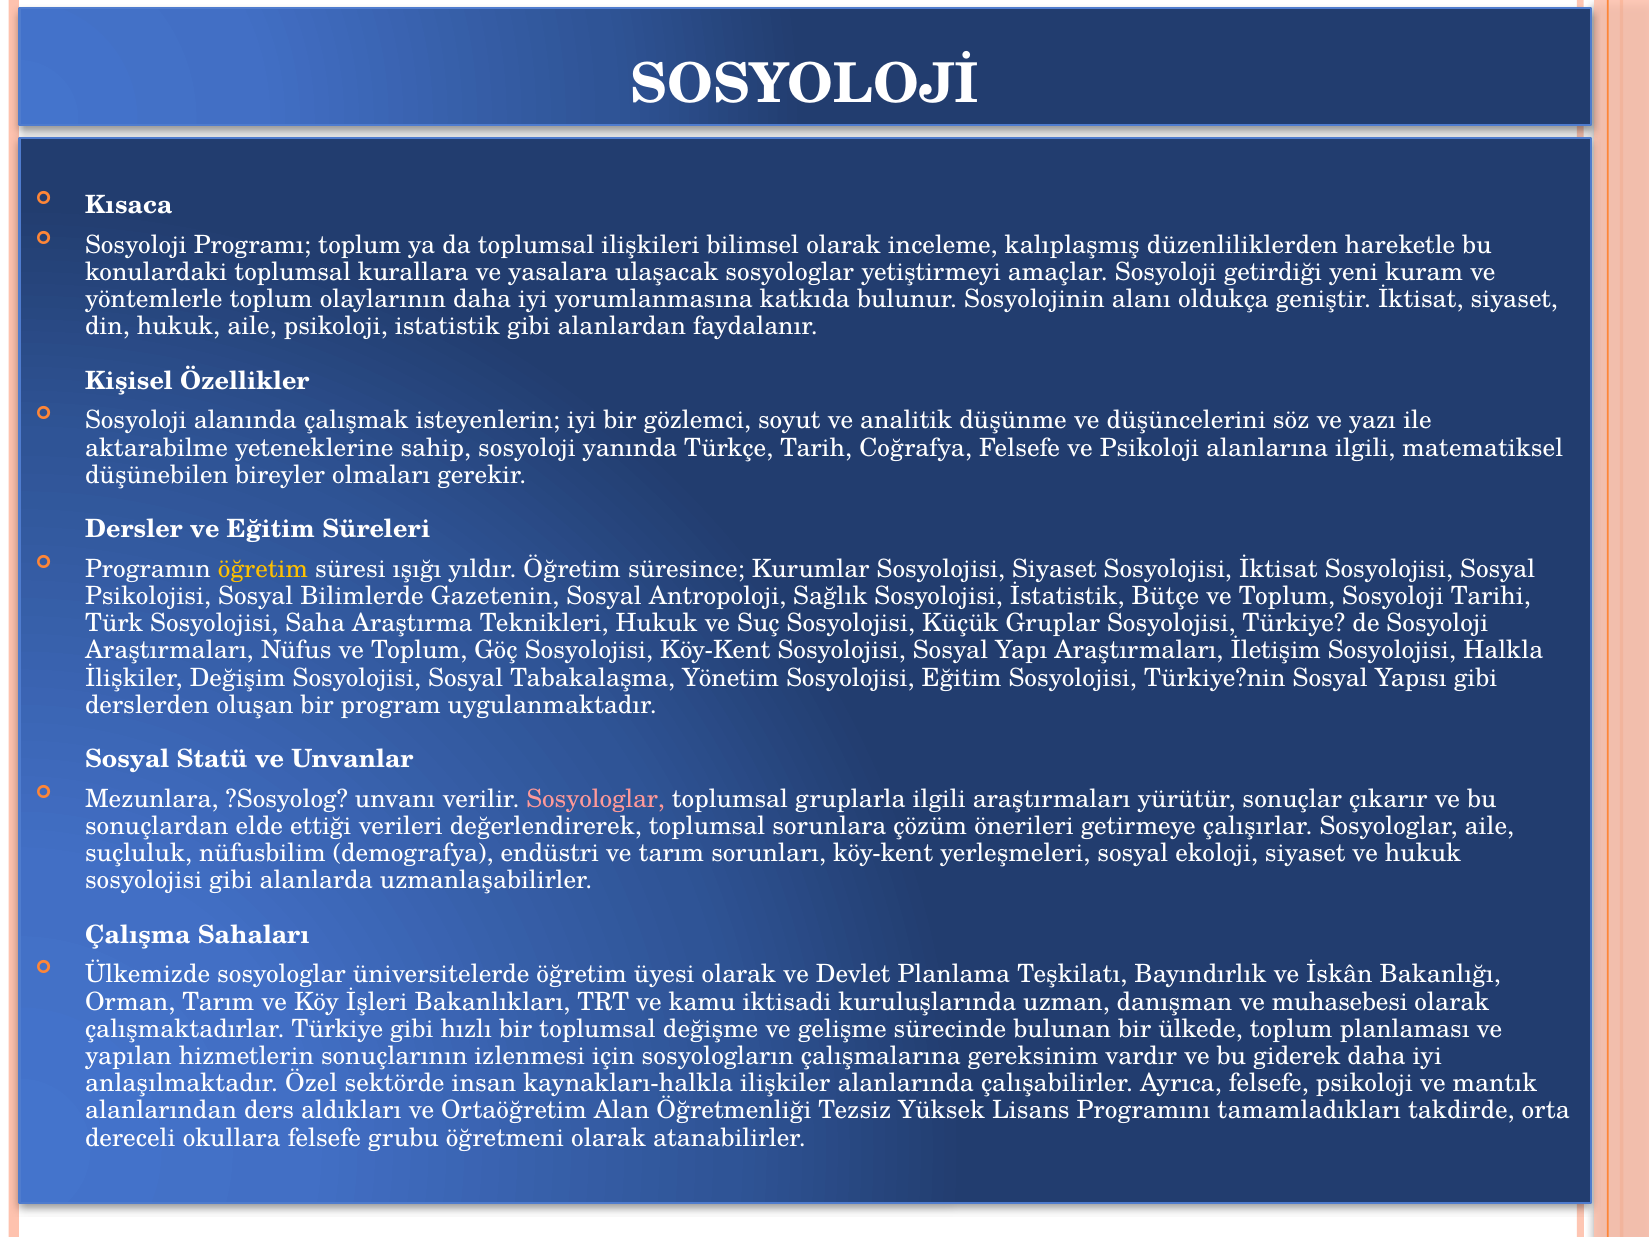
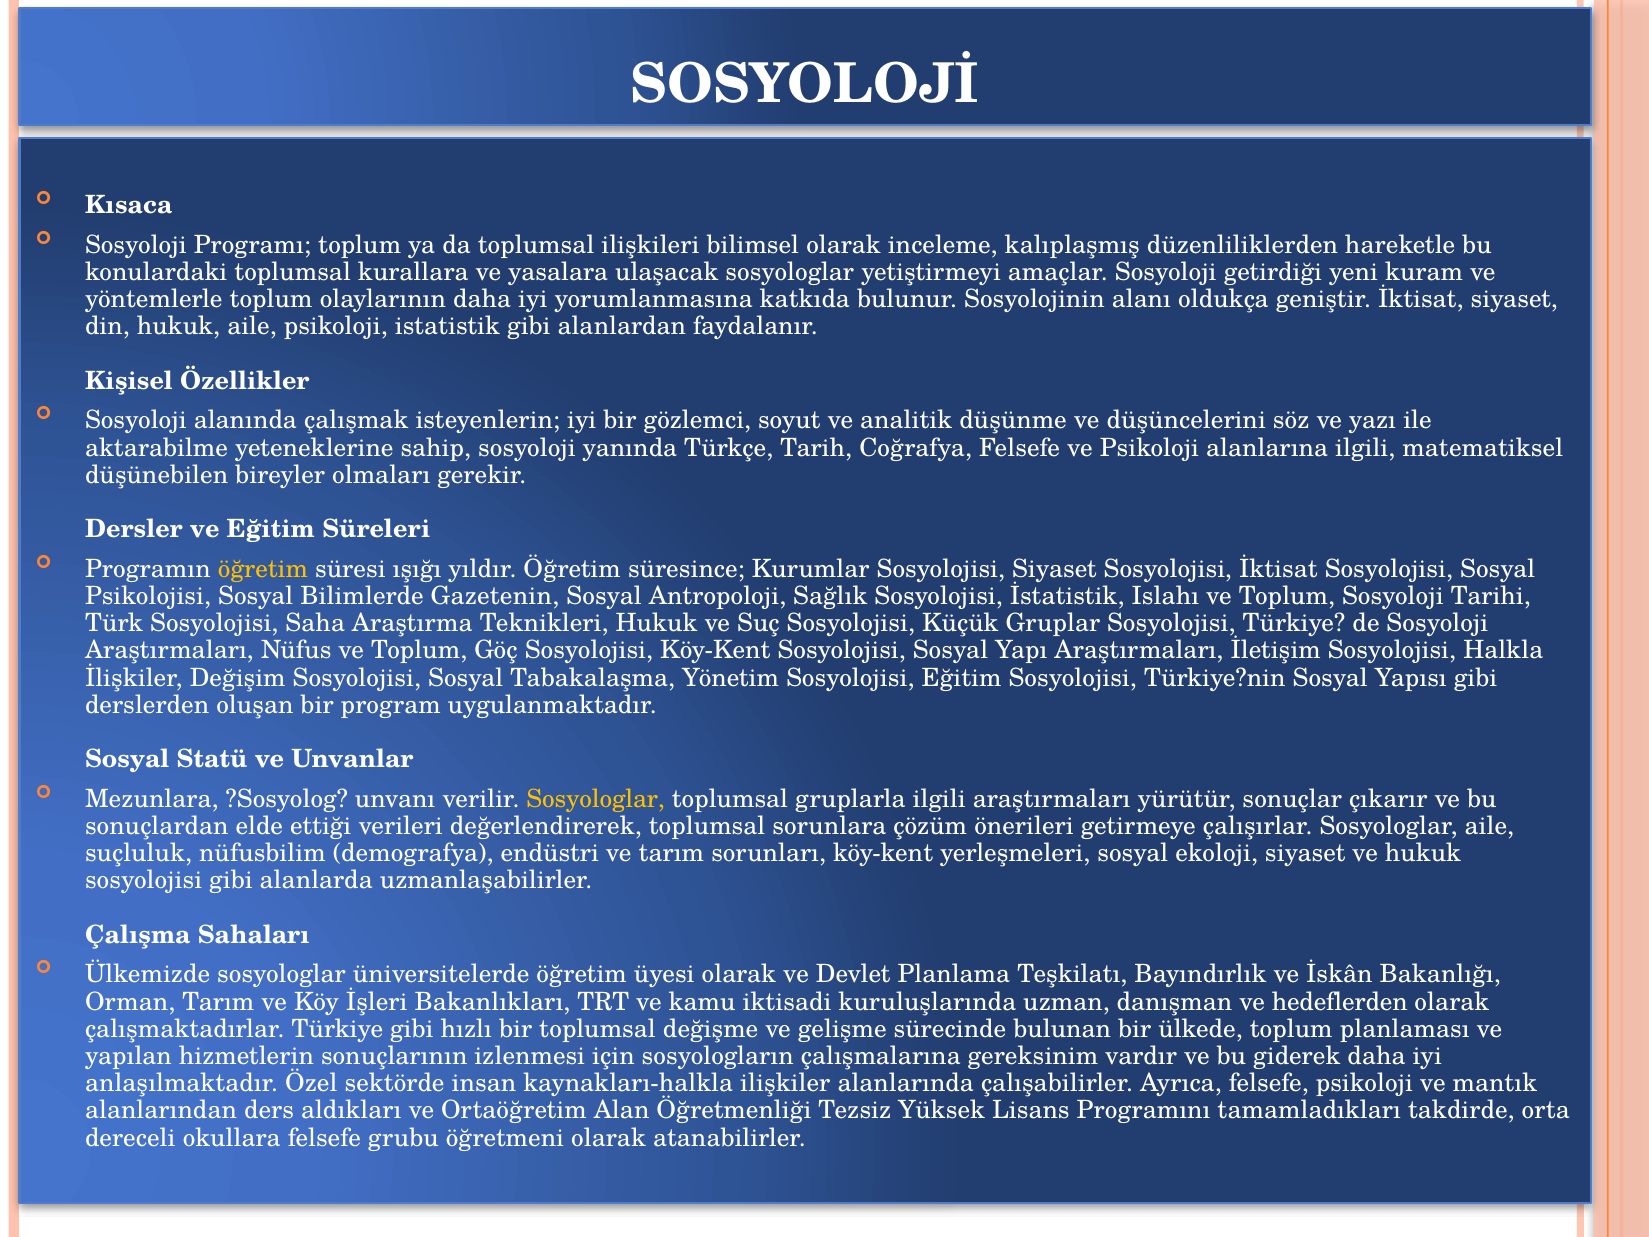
Bütçe: Bütçe -> Islahı
Sosyologlar at (596, 799) colour: pink -> yellow
muhasebesi: muhasebesi -> hedeflerden
